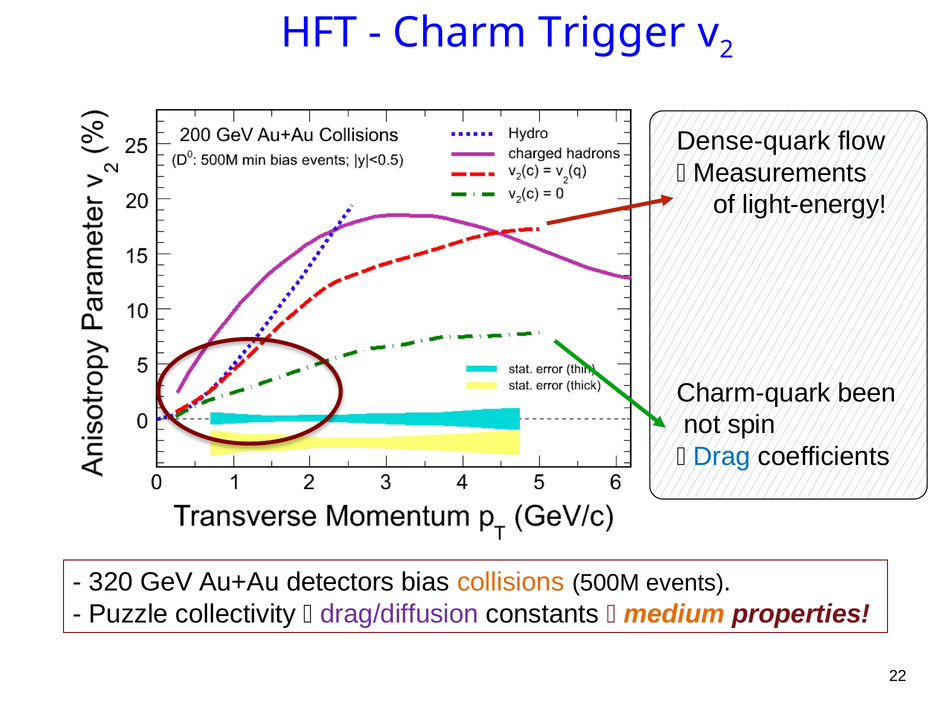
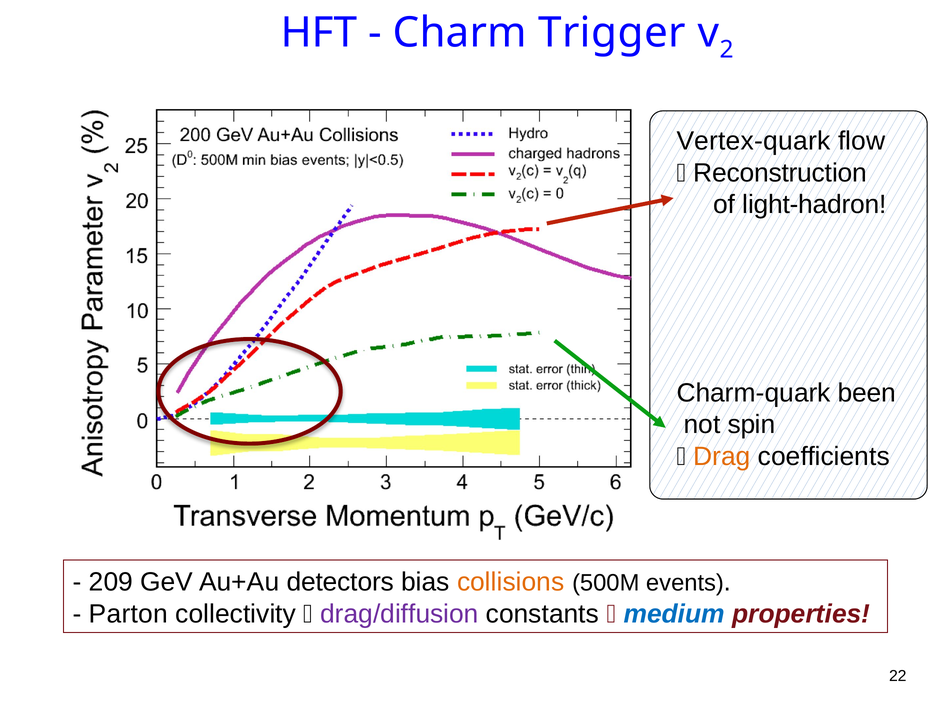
Dense-quark: Dense-quark -> Vertex-quark
Measurements: Measurements -> Reconstruction
light-energy: light-energy -> light-hadron
Drag colour: blue -> orange
320: 320 -> 209
Puzzle: Puzzle -> Parton
medium colour: orange -> blue
